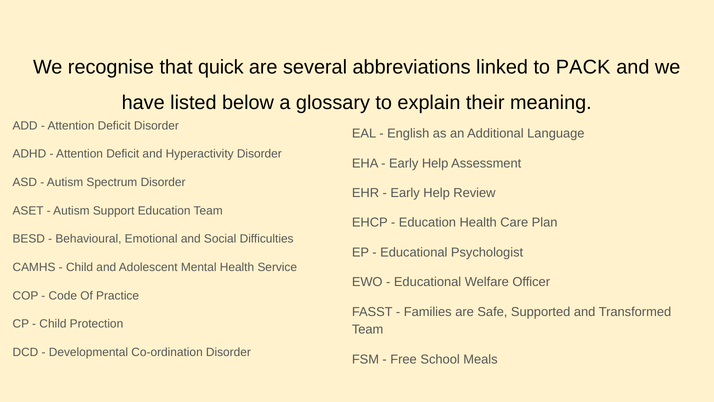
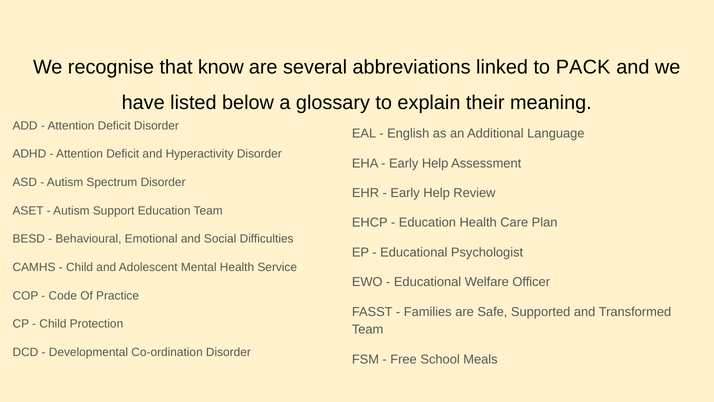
quick: quick -> know
